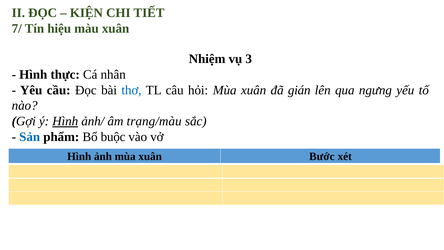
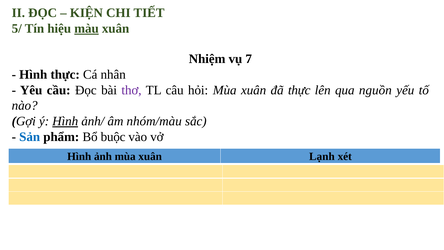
7/: 7/ -> 5/
màu underline: none -> present
3: 3 -> 7
thơ colour: blue -> purple
đã gián: gián -> thực
ngưng: ngưng -> nguồn
trạng/màu: trạng/màu -> nhóm/màu
Bước: Bước -> Lạnh
